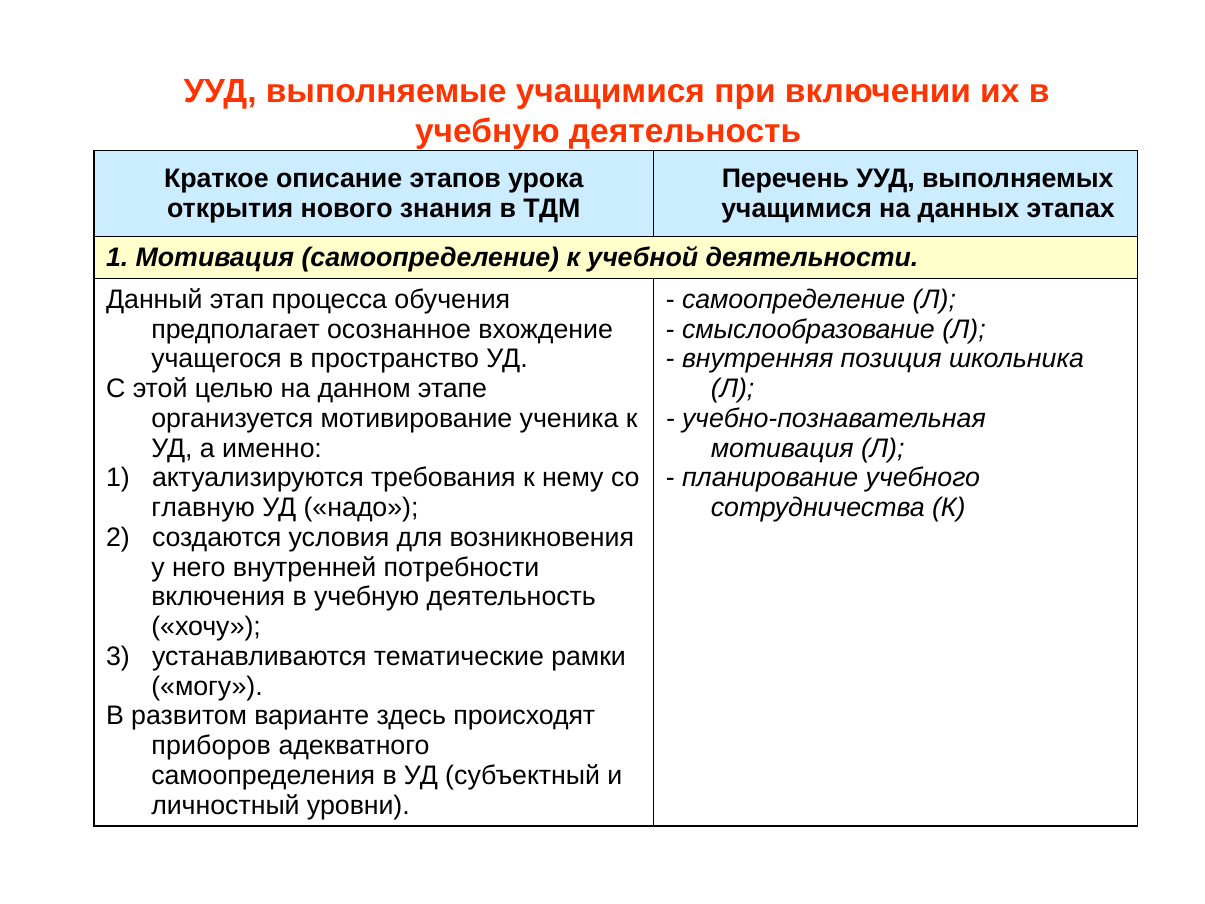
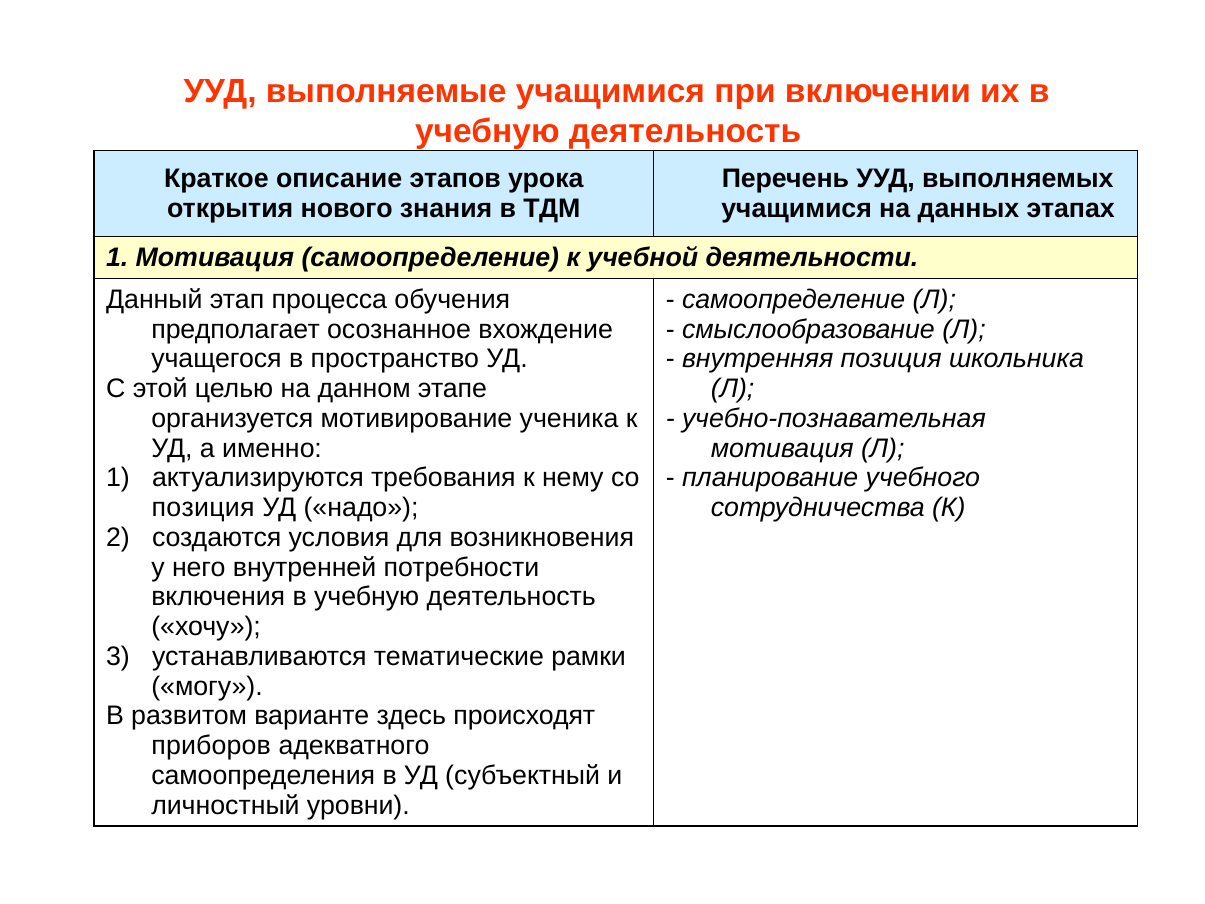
главную at (203, 508): главную -> позиция
